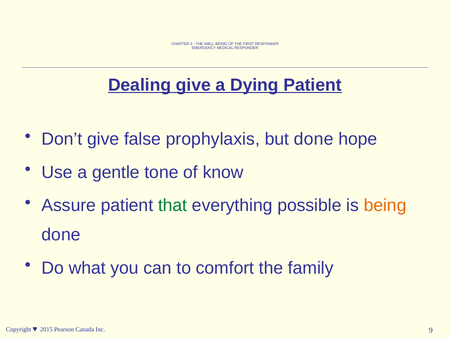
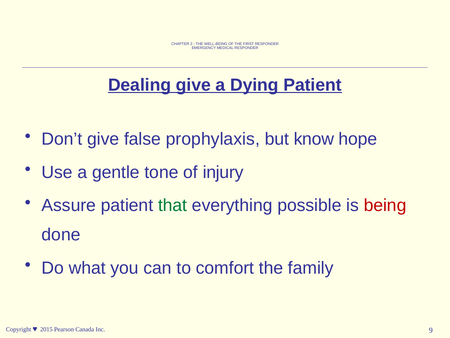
but done: done -> know
know: know -> injury
being colour: orange -> red
